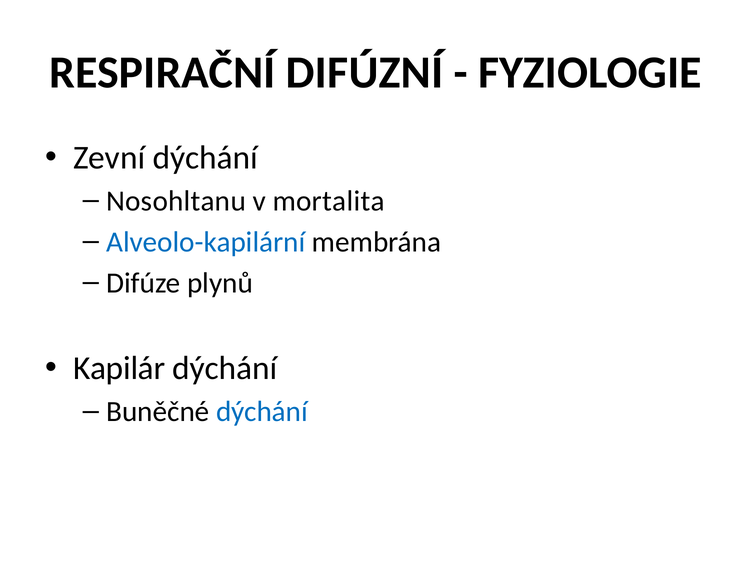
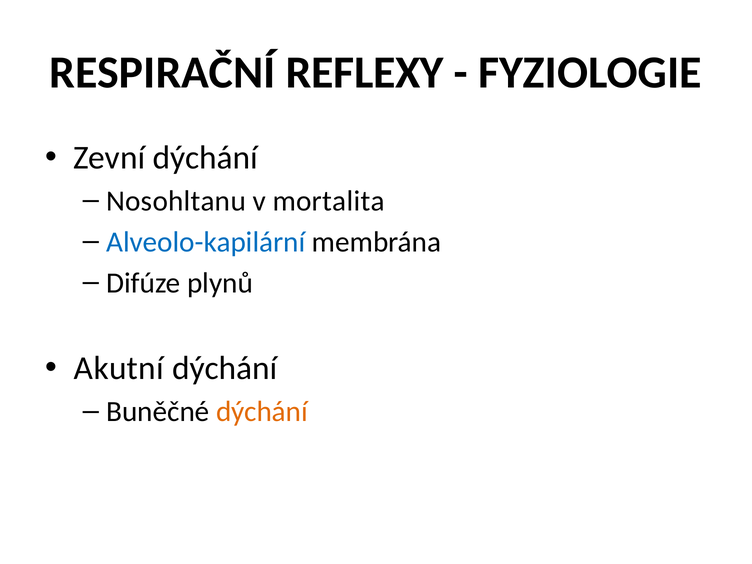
DIFÚZNÍ: DIFÚZNÍ -> REFLEXY
Kapilár: Kapilár -> Akutní
dýchání at (262, 412) colour: blue -> orange
